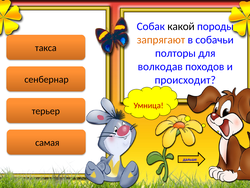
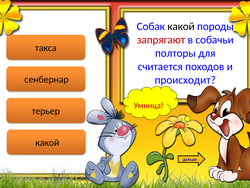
запрягают colour: orange -> red
волкодав: волкодав -> считается
самая at (47, 142): самая -> какой
